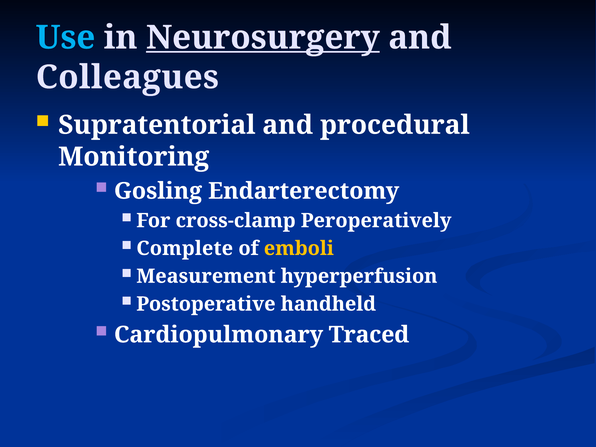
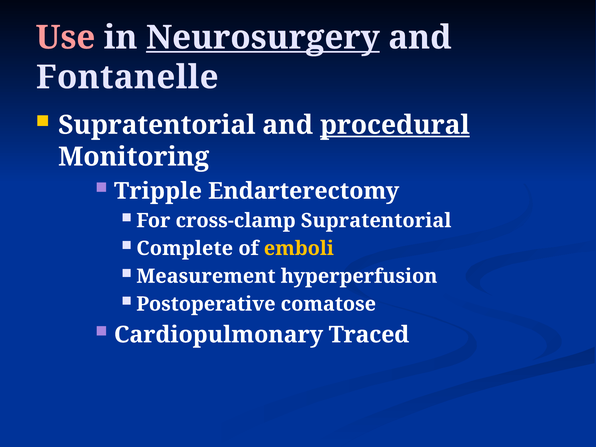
Use colour: light blue -> pink
Colleagues: Colleagues -> Fontanelle
procedural underline: none -> present
Gosling: Gosling -> Tripple
cross-clamp Peroperatively: Peroperatively -> Supratentorial
handheld: handheld -> comatose
